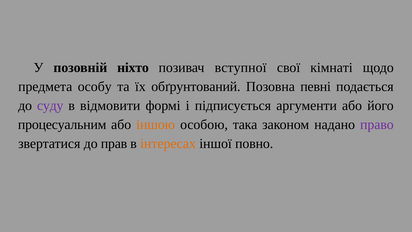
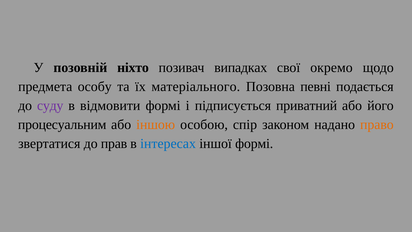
вступної: вступної -> випадках
кімнаті: кімнаті -> окремо
обґрунтований: обґрунтований -> матеріального
аргументи: аргументи -> приватний
така: така -> спір
право colour: purple -> orange
інтересах colour: orange -> blue
іншої повно: повно -> формі
